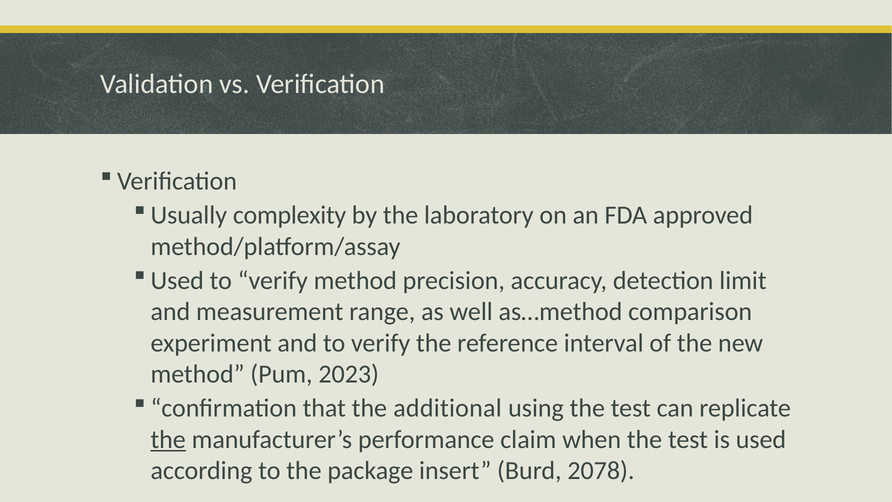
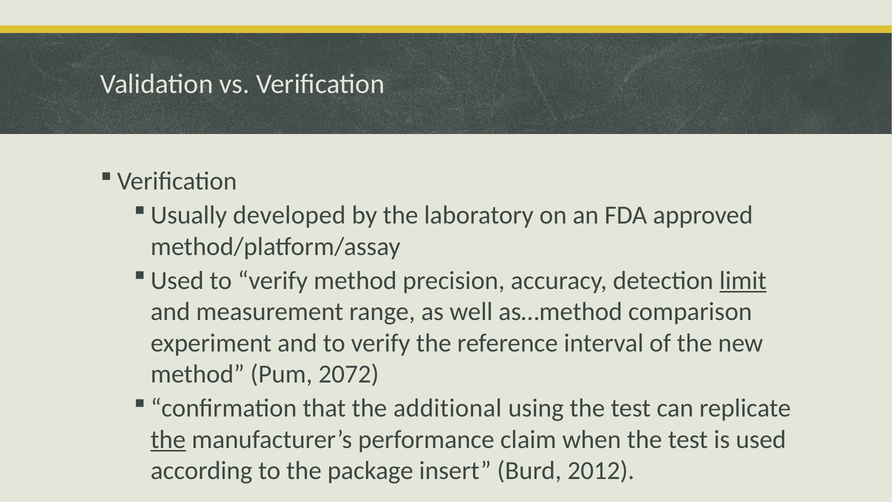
complexity: complexity -> developed
limit underline: none -> present
2023: 2023 -> 2072
2078: 2078 -> 2012
